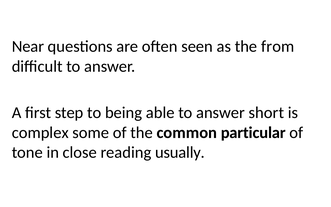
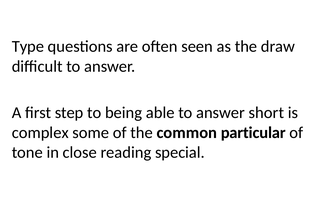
Near: Near -> Type
from: from -> draw
usually: usually -> special
